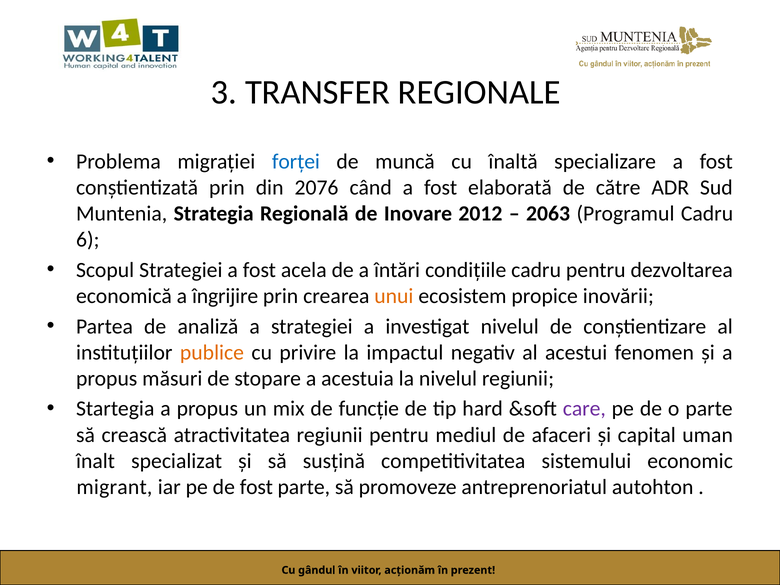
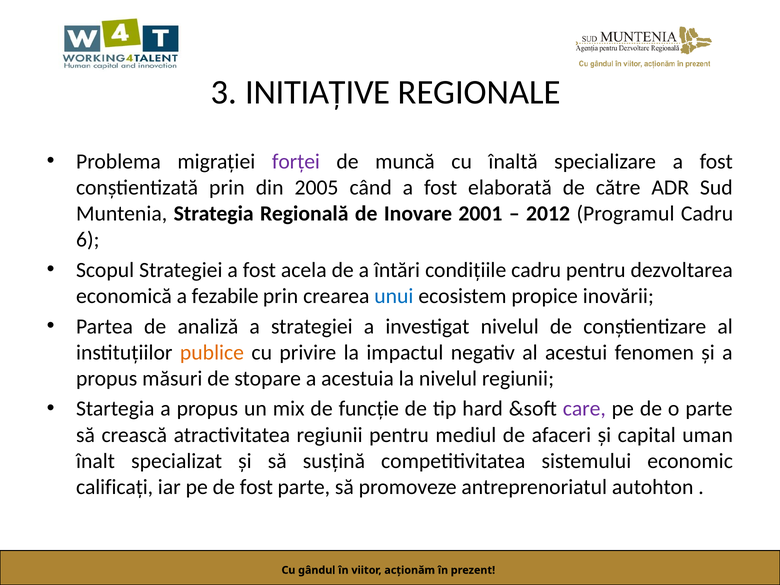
TRANSFER: TRANSFER -> INITIAȚIVE
forței colour: blue -> purple
2076: 2076 -> 2005
2012: 2012 -> 2001
2063: 2063 -> 2012
îngrijire: îngrijire -> fezabile
unui colour: orange -> blue
migrant: migrant -> calificați
